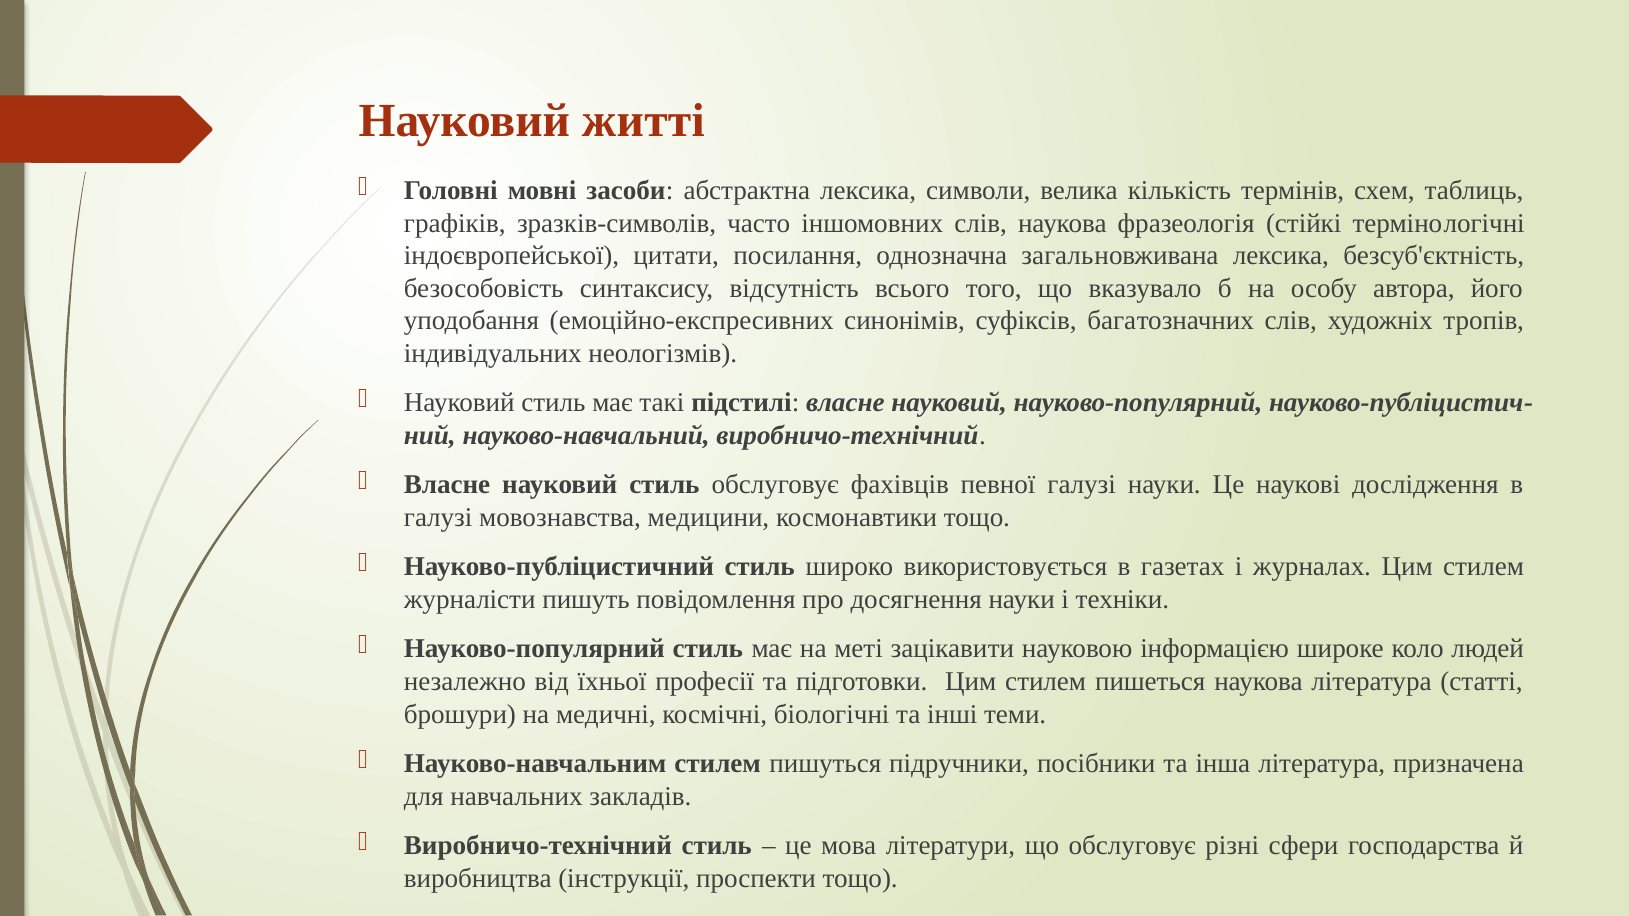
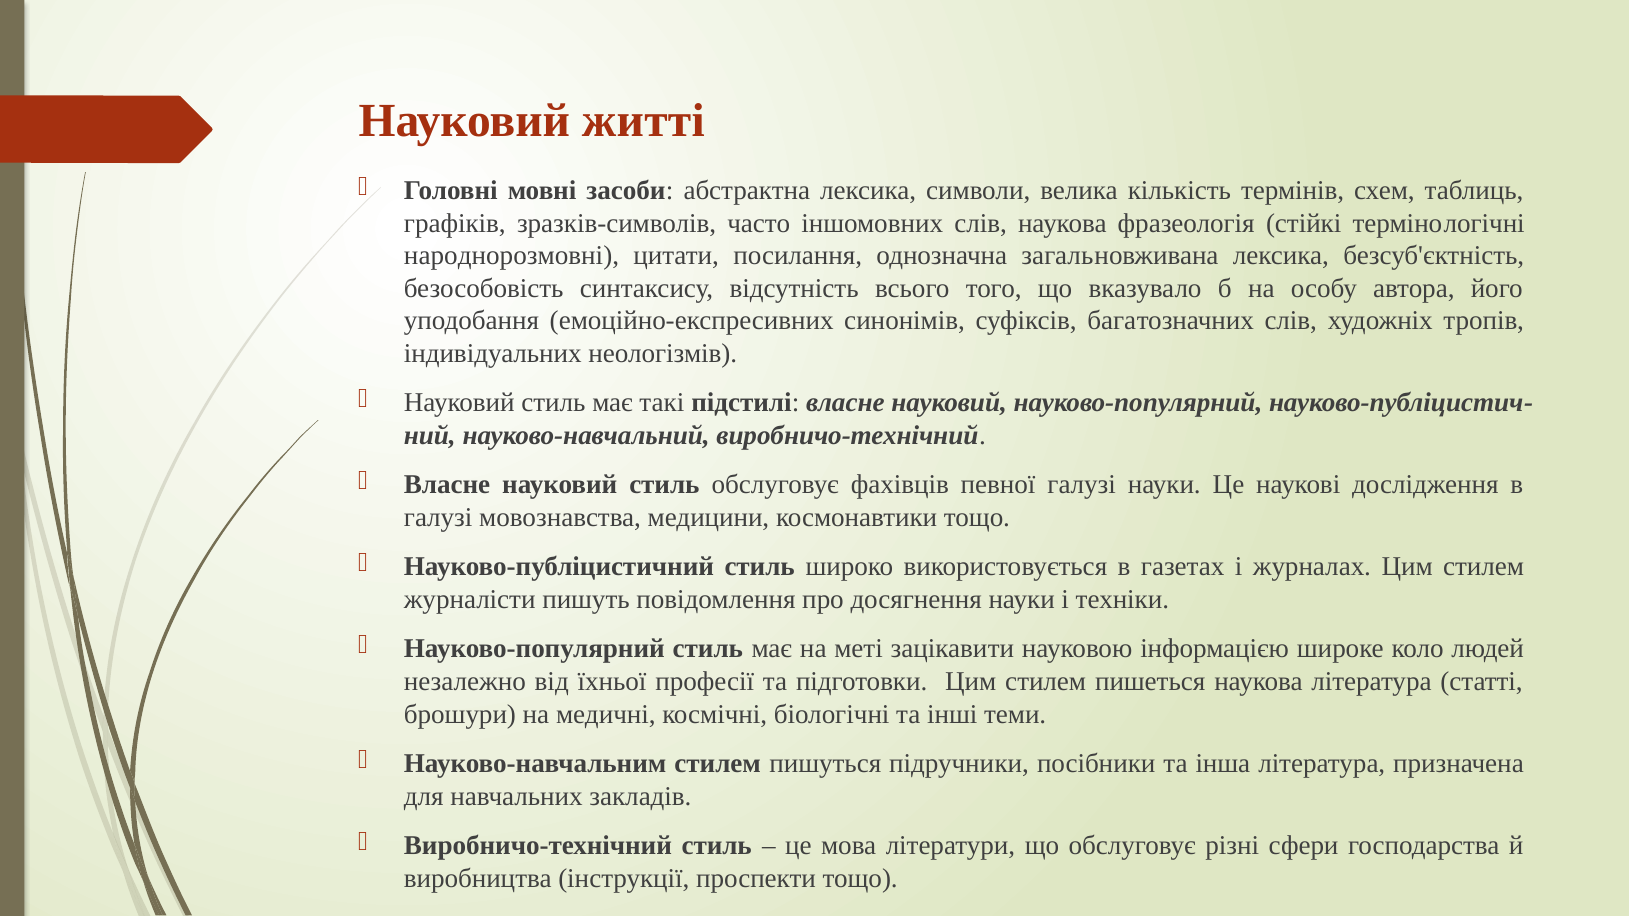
індоєвропейської: індоєвропейської -> народнорозмовні
